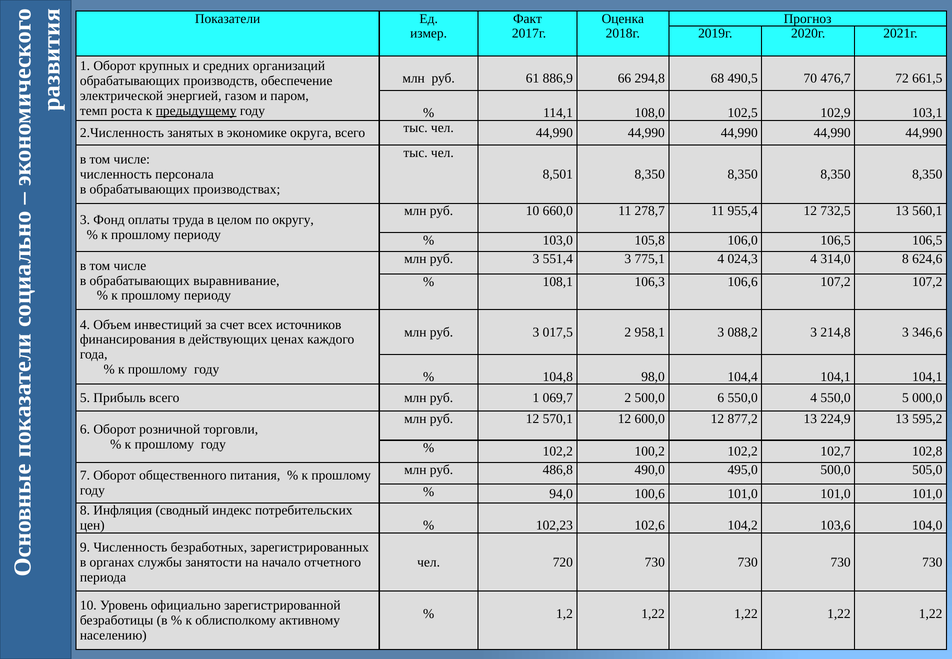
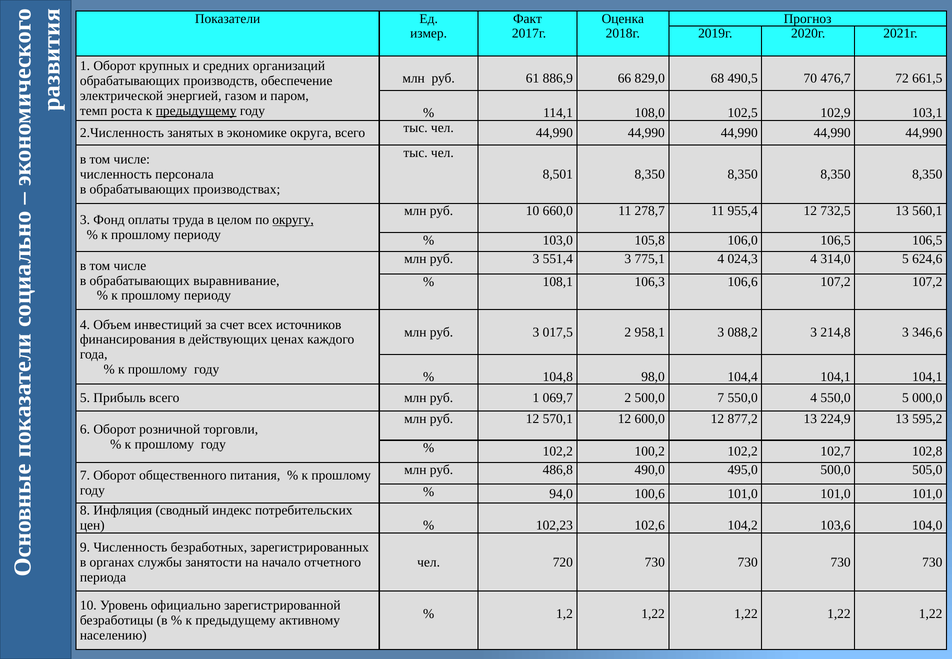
294,8: 294,8 -> 829,0
округу underline: none -> present
314,0 8: 8 -> 5
500,0 6: 6 -> 7
облисполкому at (236, 620): облисполкому -> предыдущему
